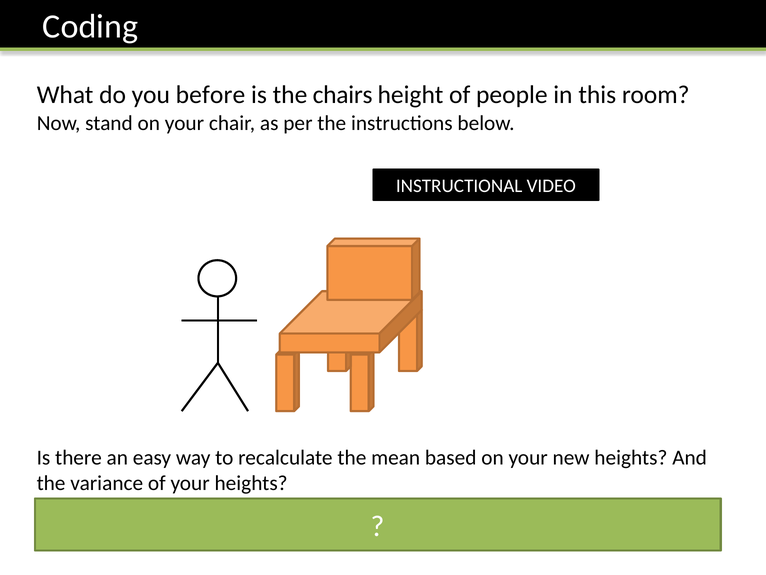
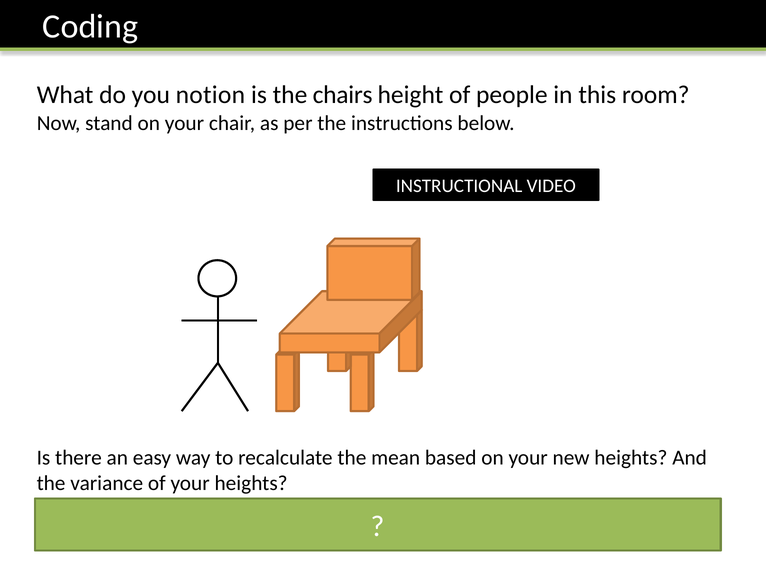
before: before -> notion
